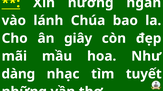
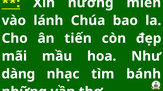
ngàn: ngàn -> miên
giây: giây -> tiến
tuyết: tuyết -> bánh
